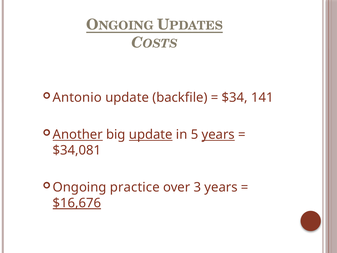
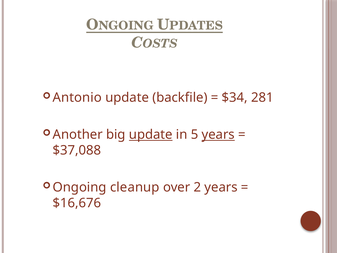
141: 141 -> 281
Another underline: present -> none
$34,081: $34,081 -> $37,088
practice: practice -> cleanup
3: 3 -> 2
$16,676 underline: present -> none
